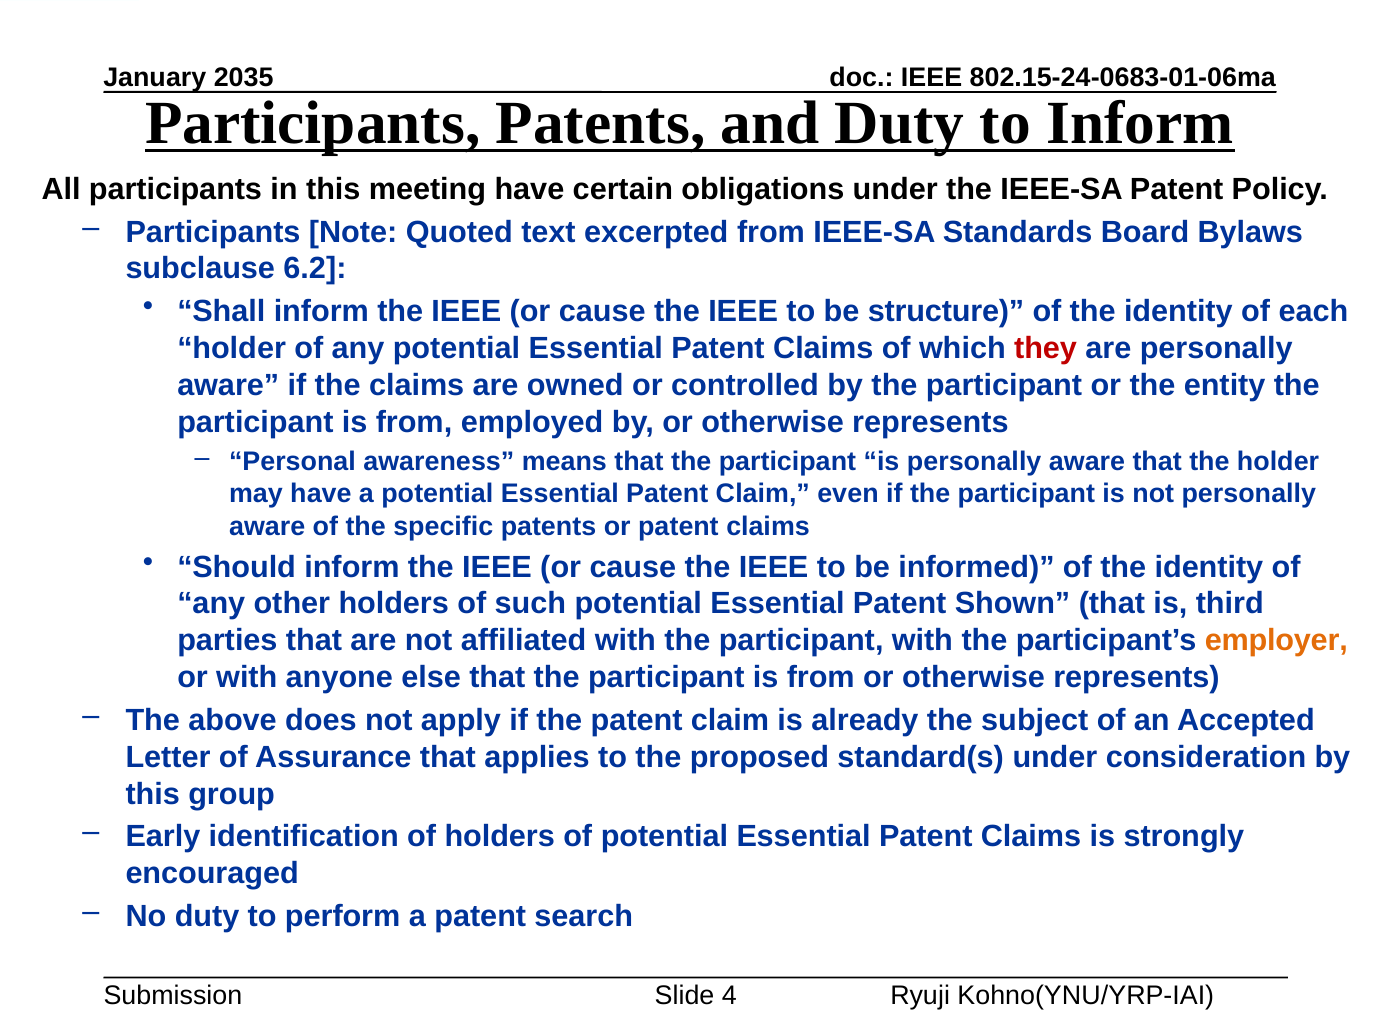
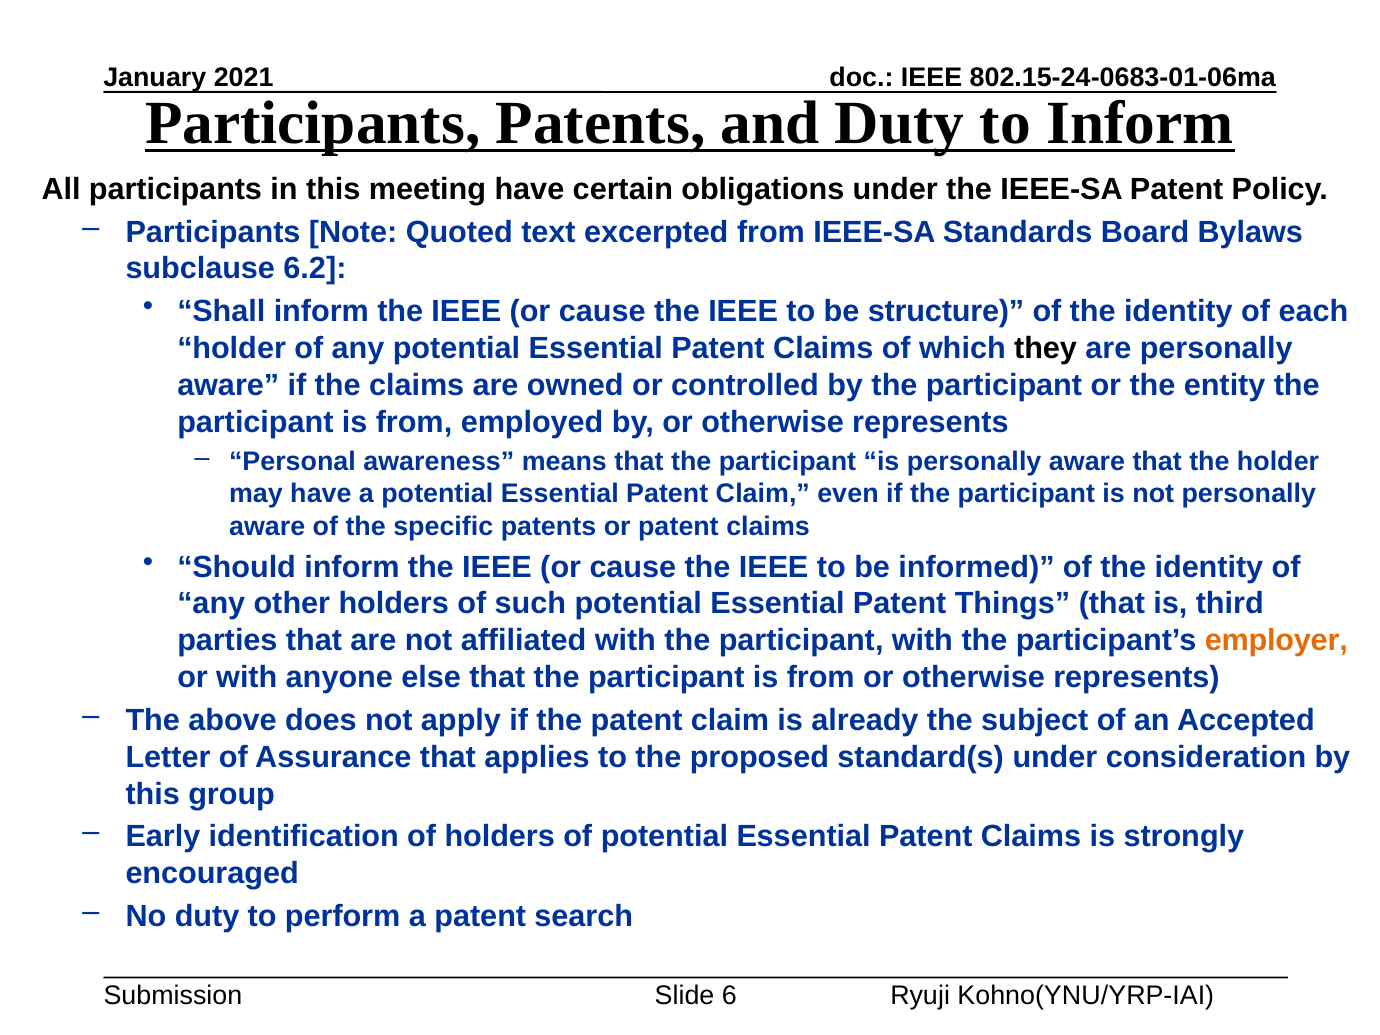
2035: 2035 -> 2021
they colour: red -> black
Shown: Shown -> Things
4: 4 -> 6
